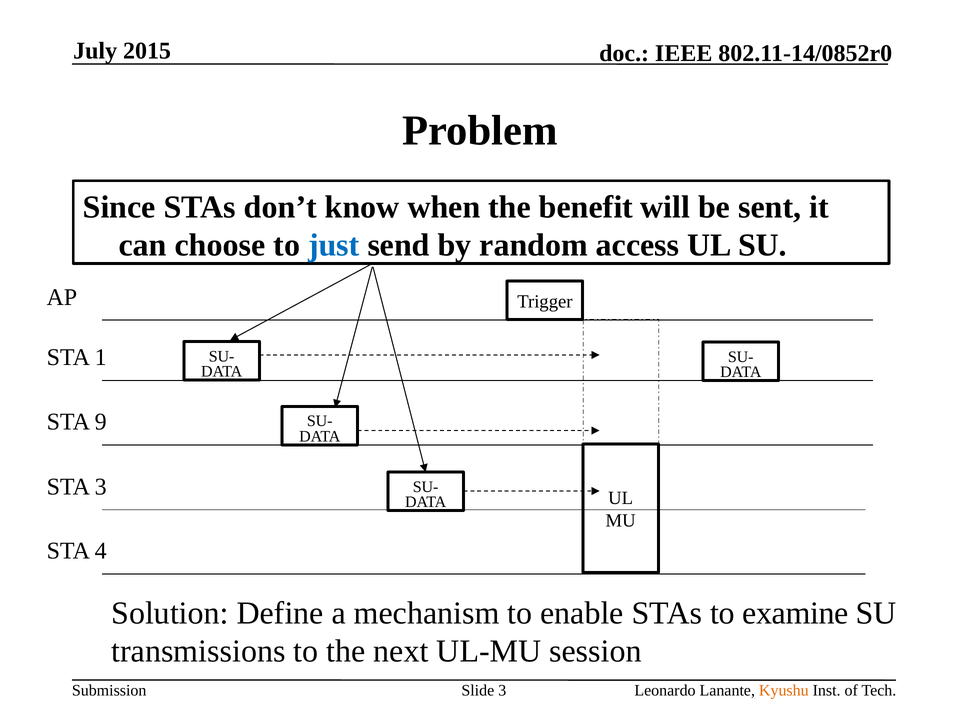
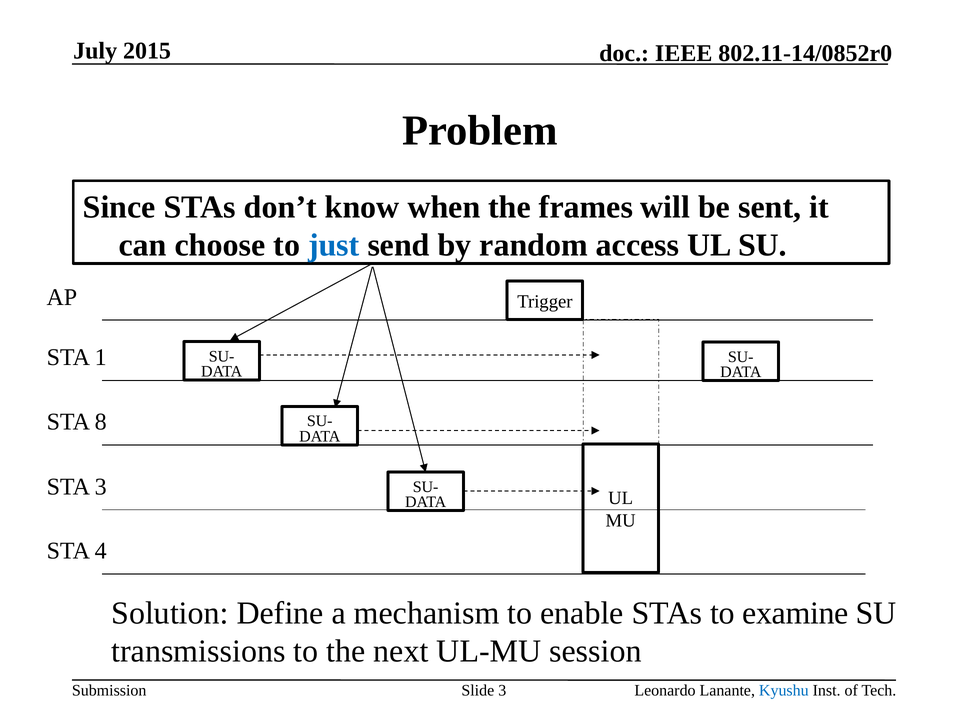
benefit: benefit -> frames
9: 9 -> 8
Kyushu colour: orange -> blue
